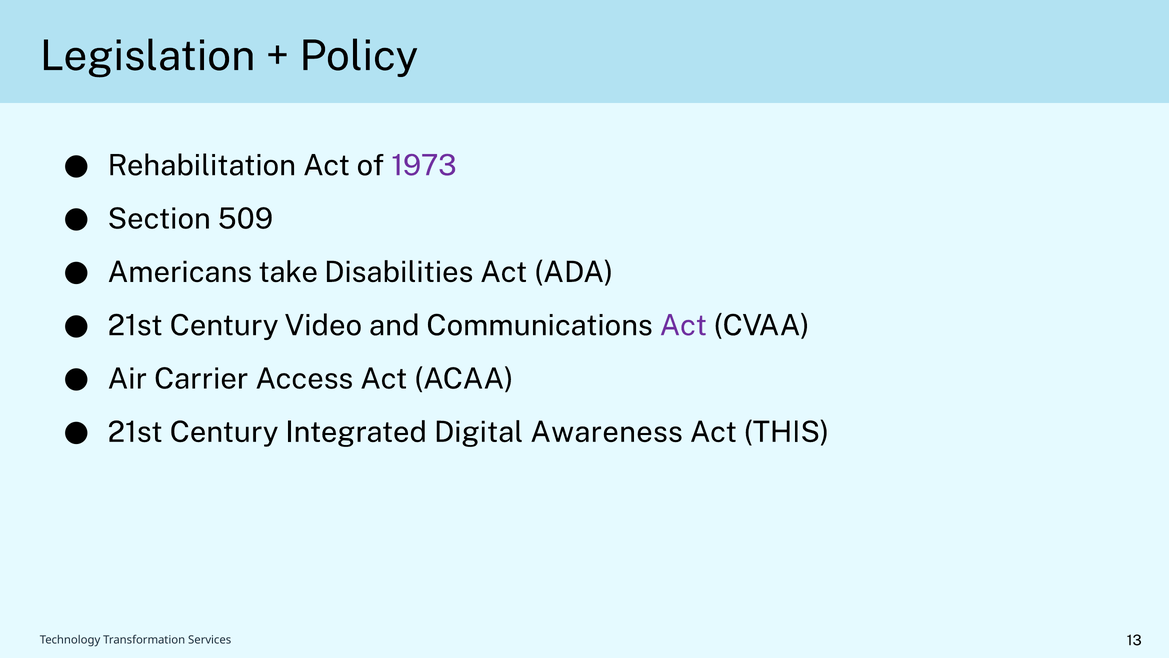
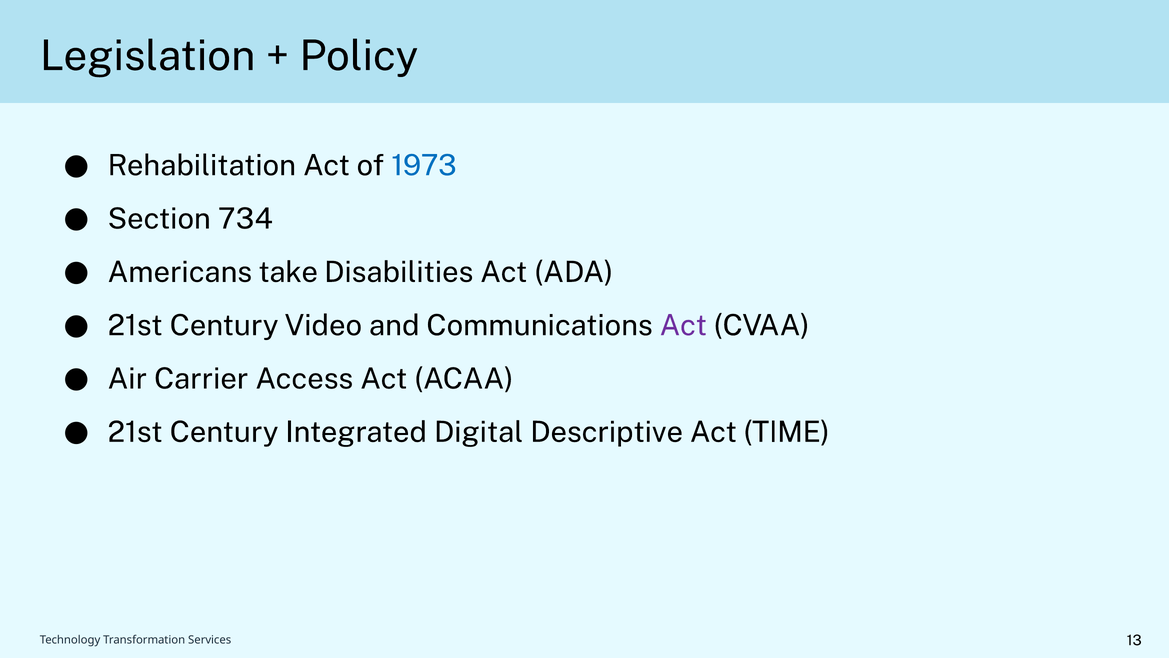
1973 colour: purple -> blue
509: 509 -> 734
Awareness: Awareness -> Descriptive
THIS: THIS -> TIME
